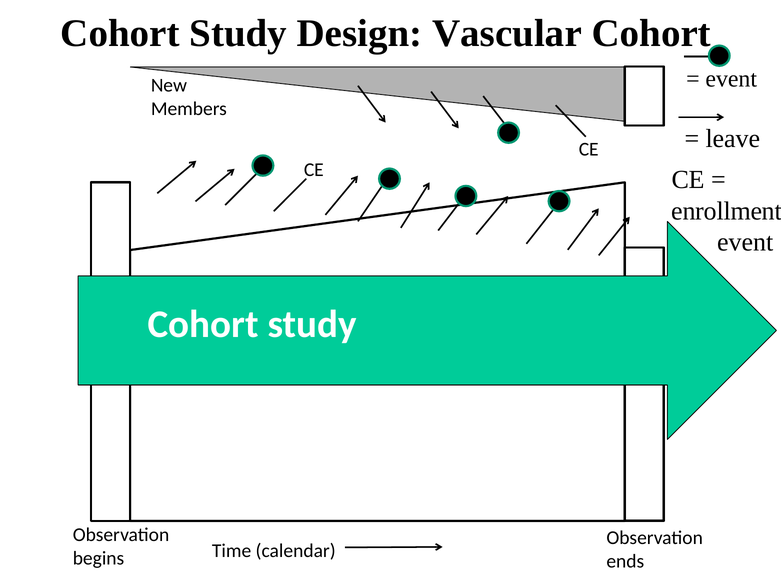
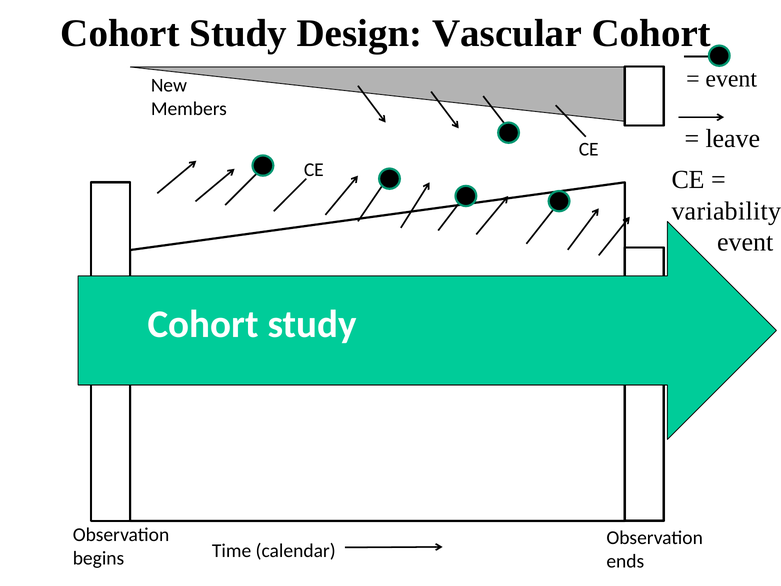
enrollment: enrollment -> variability
